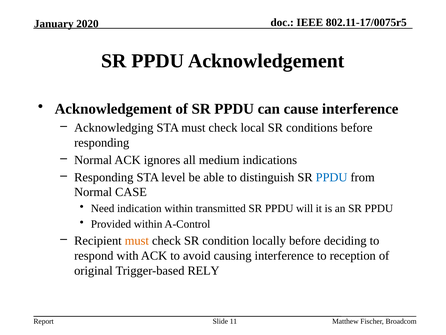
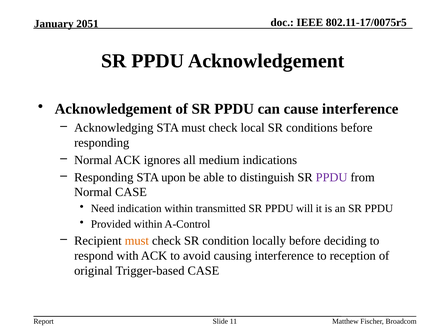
2020: 2020 -> 2051
level: level -> upon
PPDU at (332, 177) colour: blue -> purple
Trigger-based RELY: RELY -> CASE
